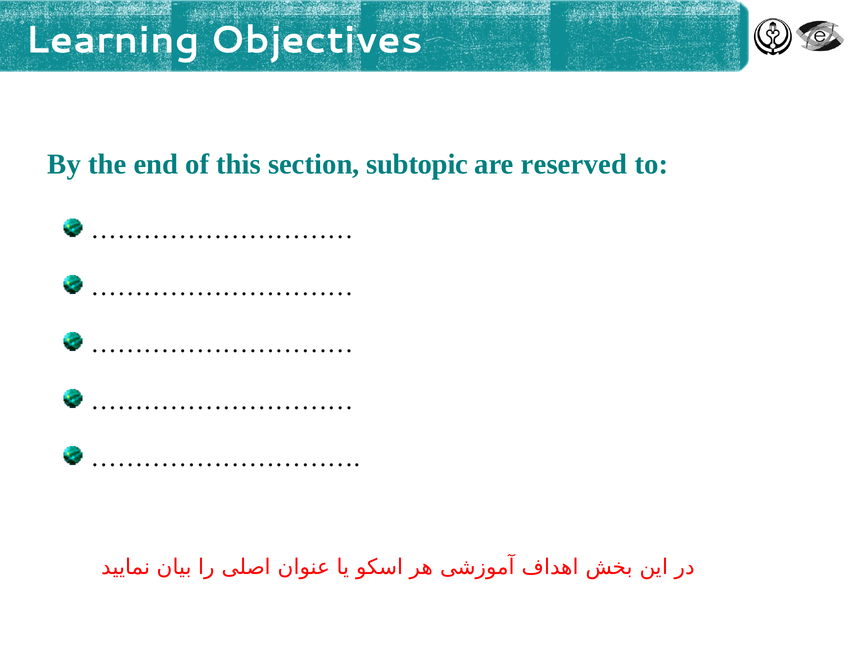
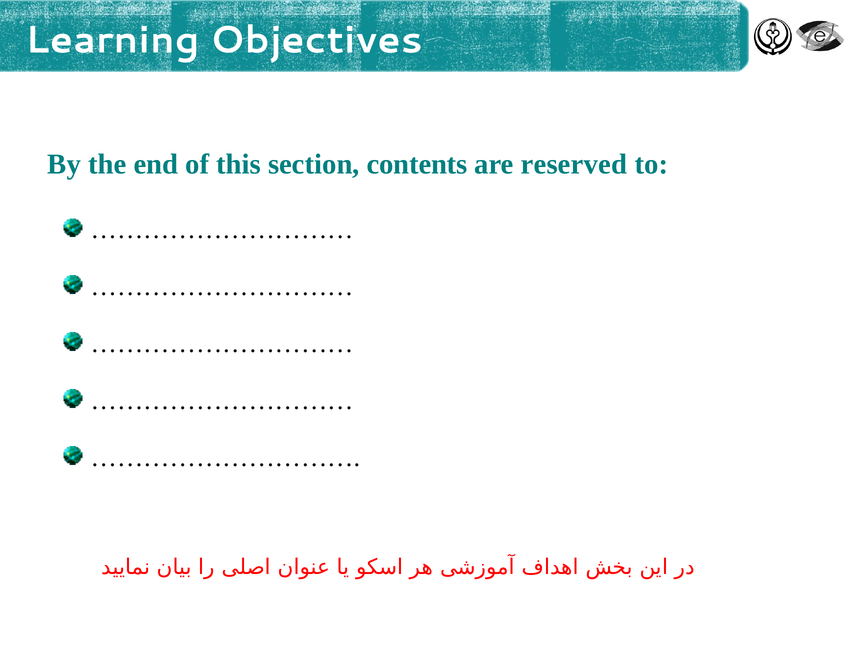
subtopic: subtopic -> contents
